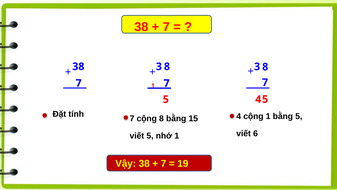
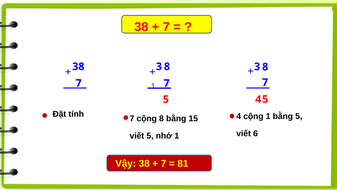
19: 19 -> 81
